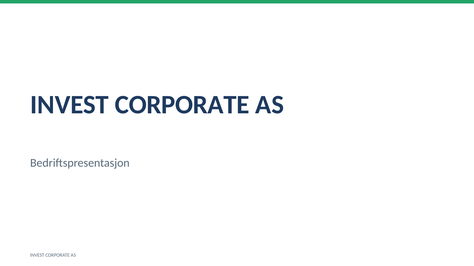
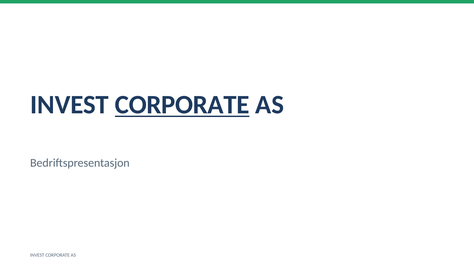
CORPORATE at (182, 105) underline: none -> present
